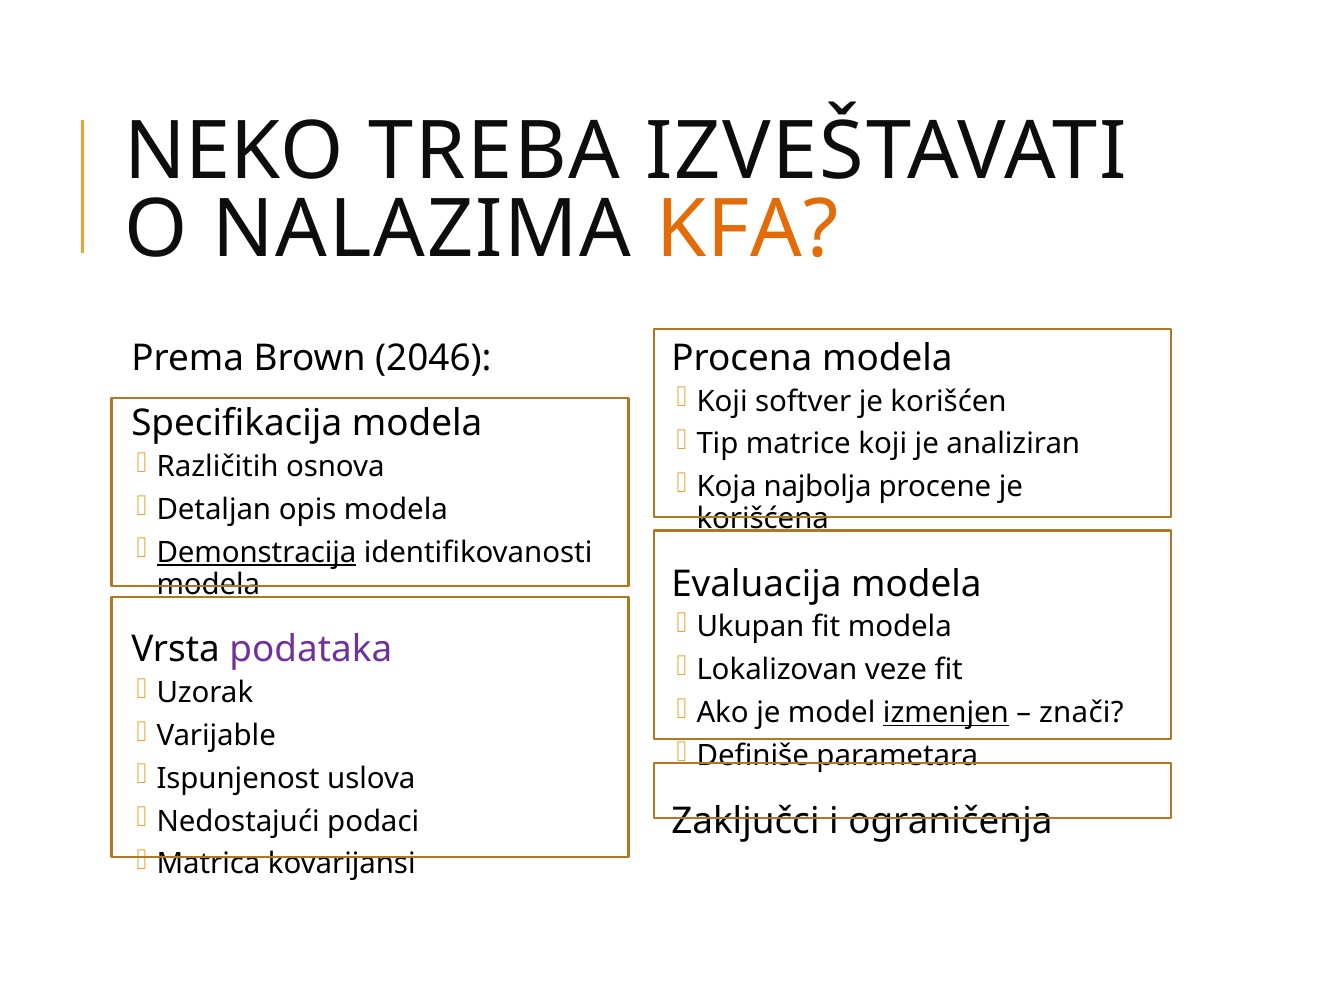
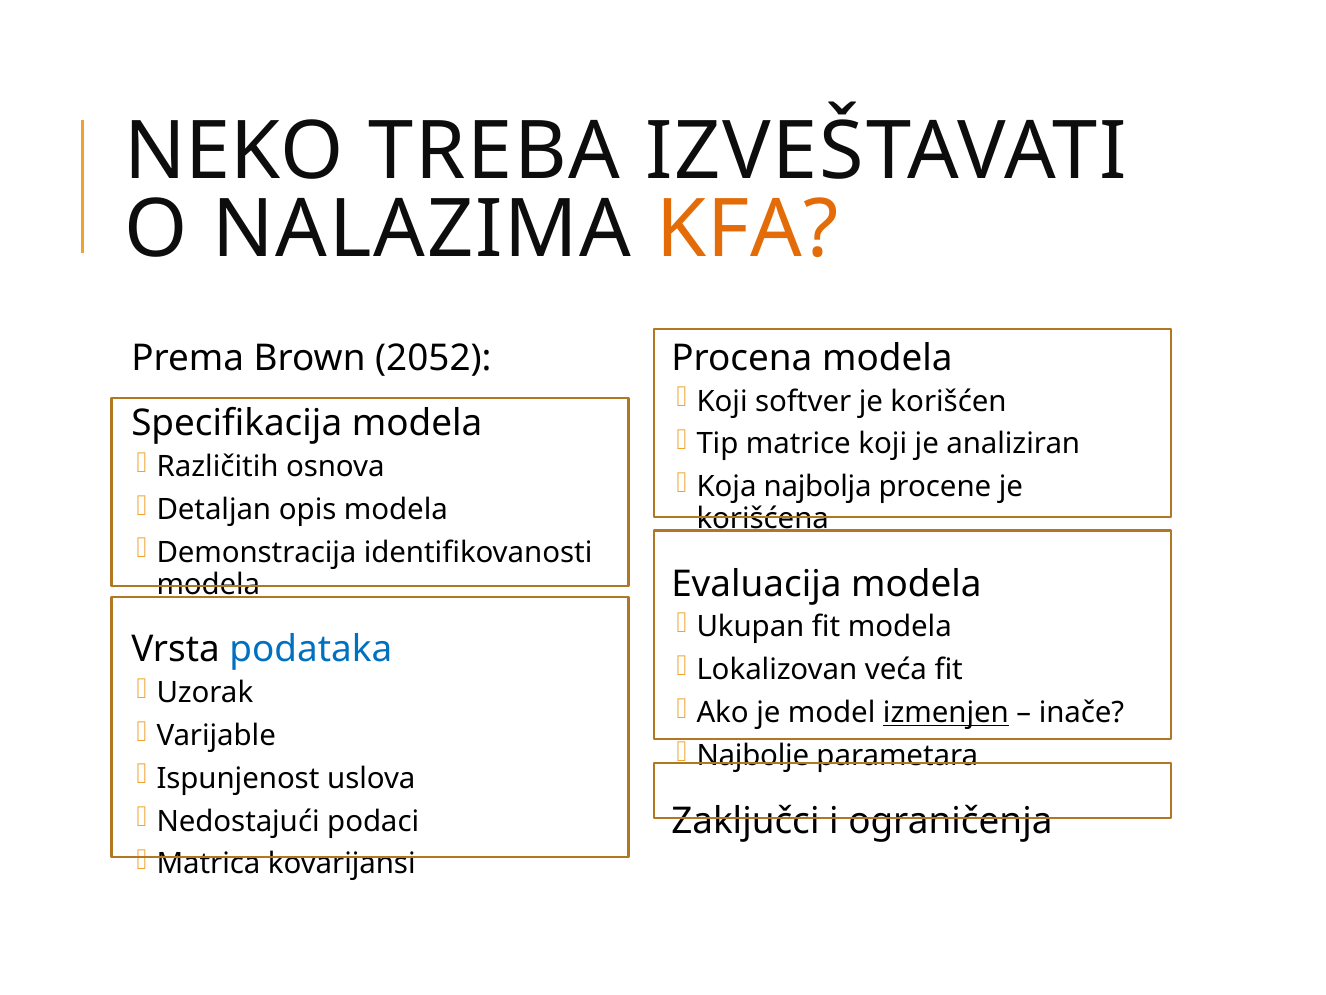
2046: 2046 -> 2052
Demonstracija underline: present -> none
podataka colour: purple -> blue
veze: veze -> veća
znači: znači -> inače
Definiše: Definiše -> Najbolje
